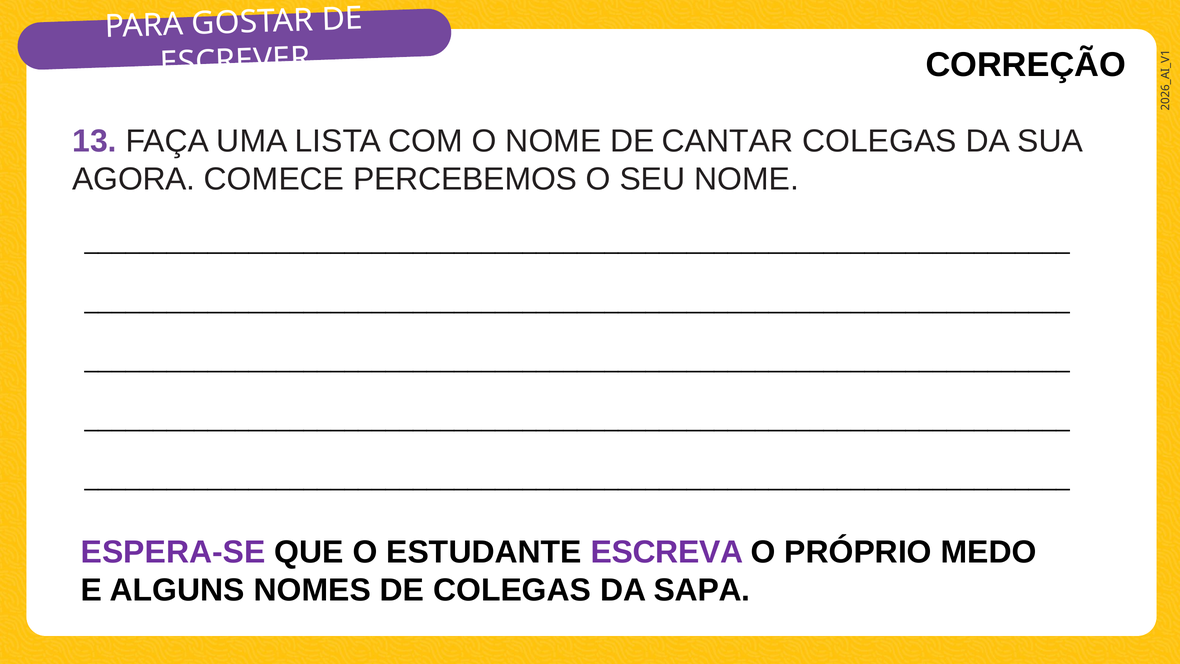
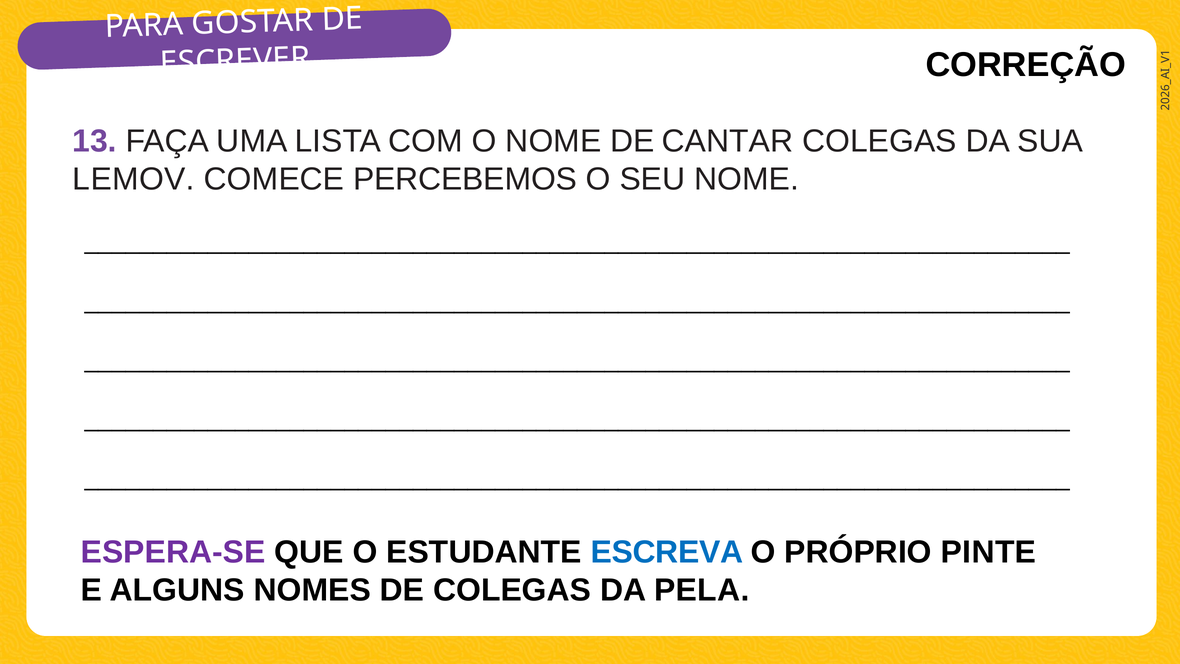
AGORA: AGORA -> LEMOV
ESCREVA colour: purple -> blue
MEDO: MEDO -> PINTE
SAPA: SAPA -> PELA
